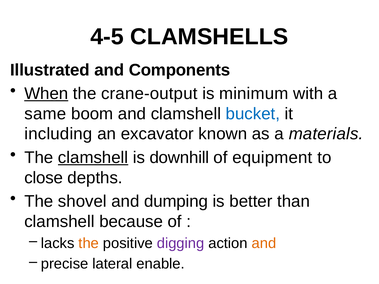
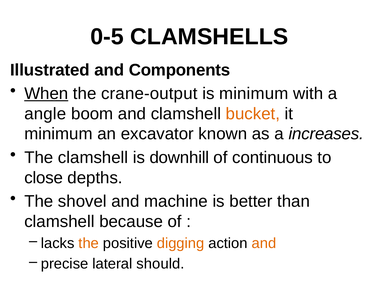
4-5: 4-5 -> 0-5
same: same -> angle
bucket colour: blue -> orange
including at (58, 134): including -> minimum
materials: materials -> increases
clamshell at (93, 158) underline: present -> none
equipment: equipment -> continuous
dumping: dumping -> machine
digging colour: purple -> orange
enable: enable -> should
